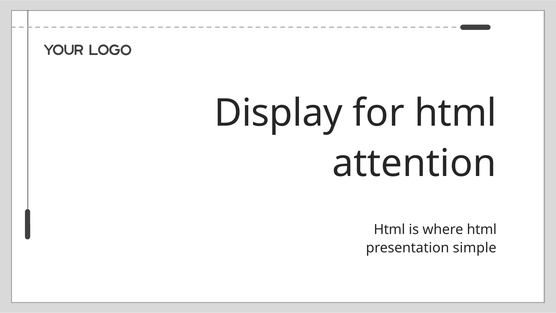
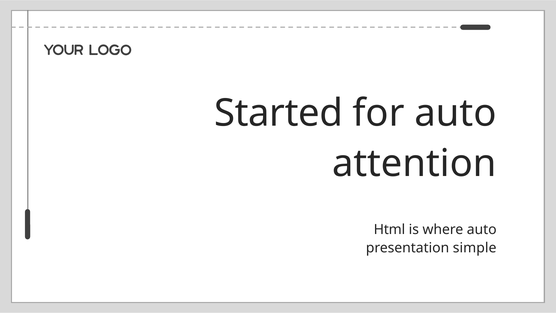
Display: Display -> Started
for html: html -> auto
where html: html -> auto
